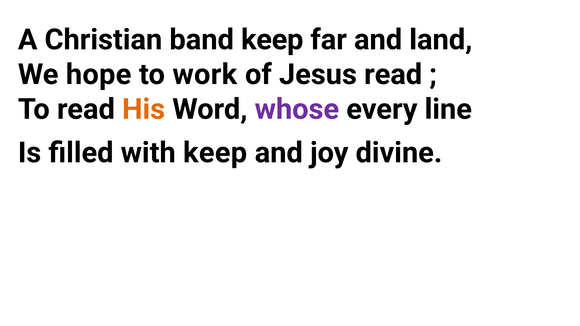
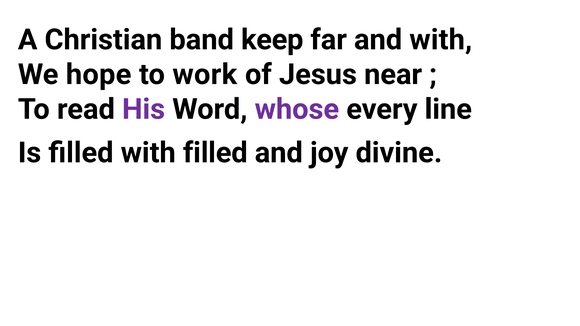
and land: land -> with
Jesus read: read -> near
His colour: orange -> purple
with keep: keep -> filled
